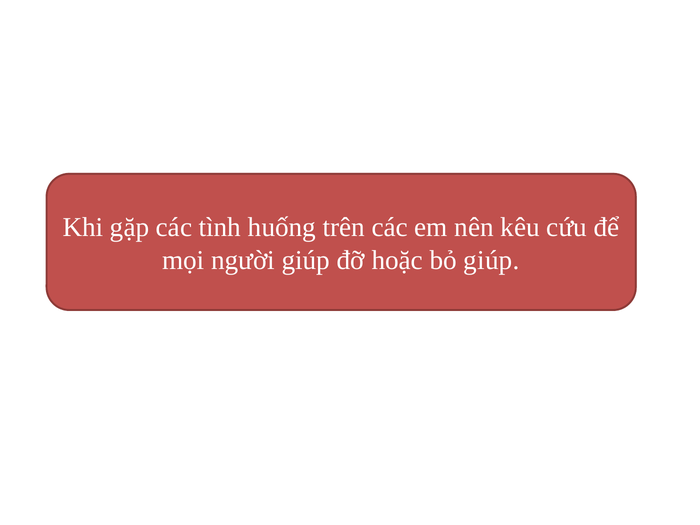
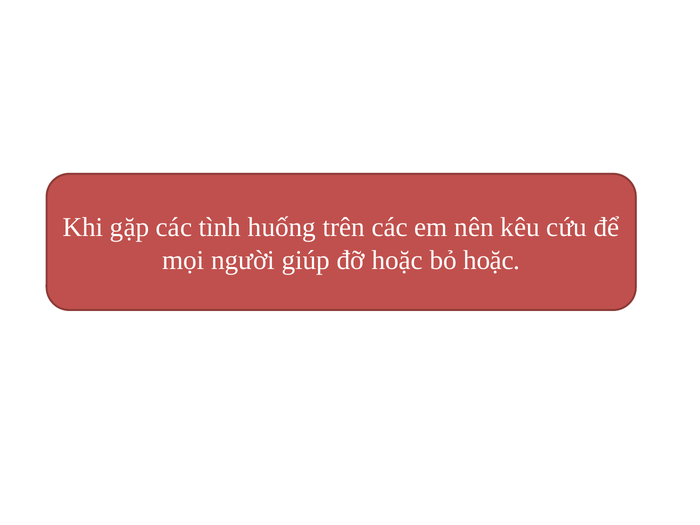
bỏ giúp: giúp -> hoặc
